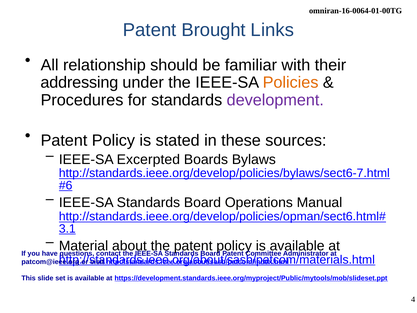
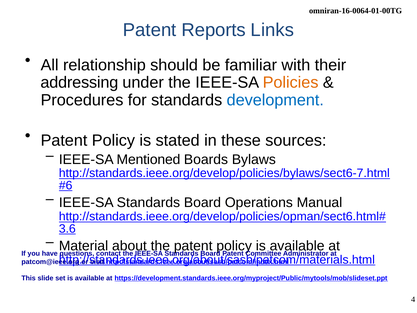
Brought: Brought -> Reports
development colour: purple -> blue
Excerpted: Excerpted -> Mentioned
3.1: 3.1 -> 3.6
